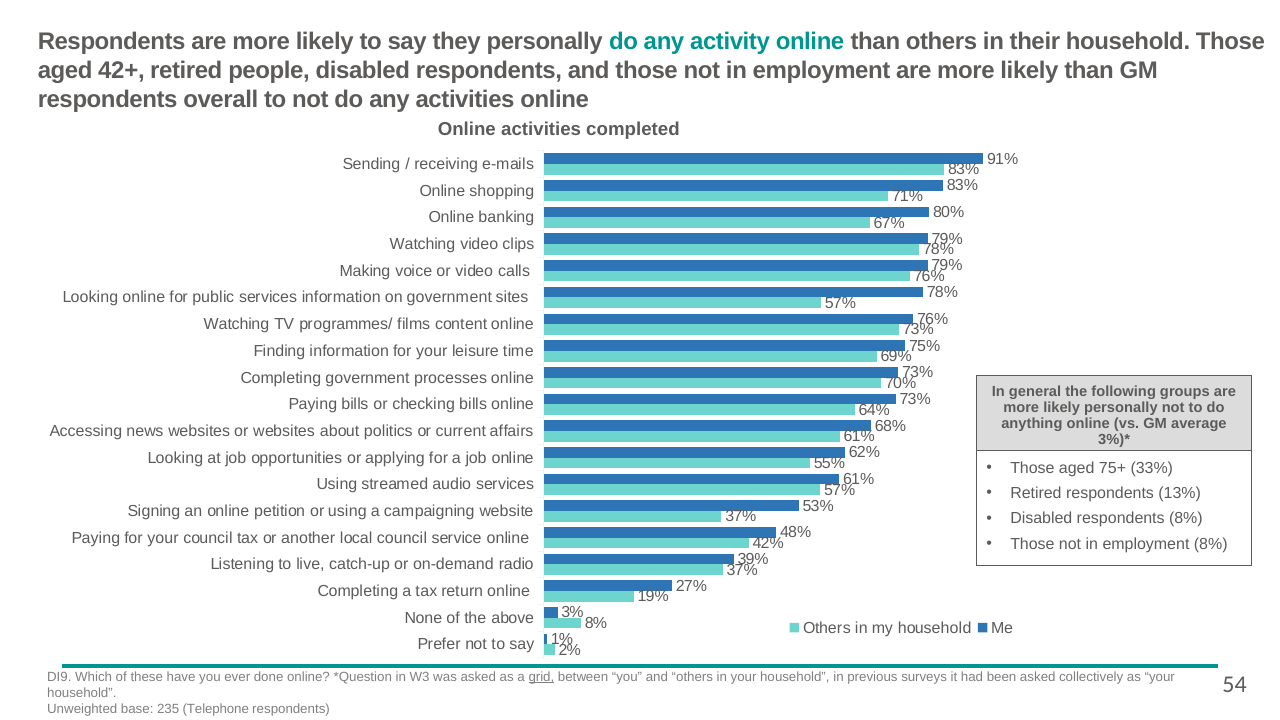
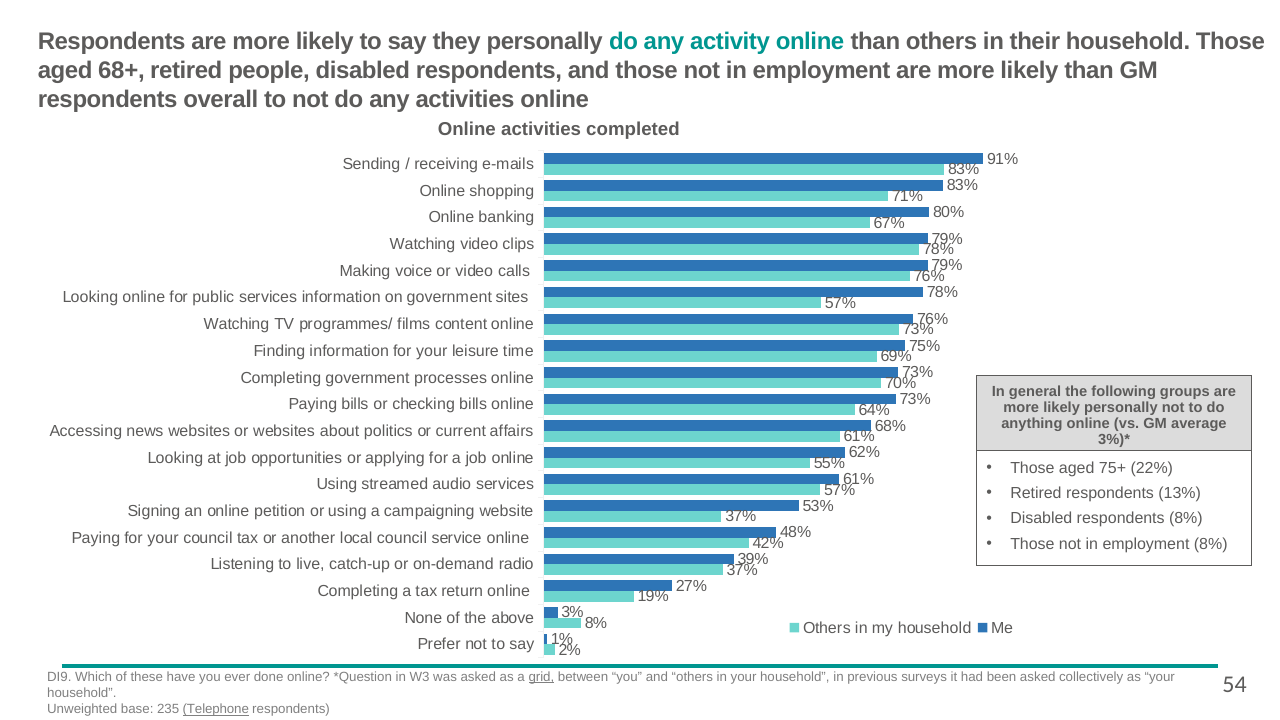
42+: 42+ -> 68+
33%: 33% -> 22%
Telephone underline: none -> present
